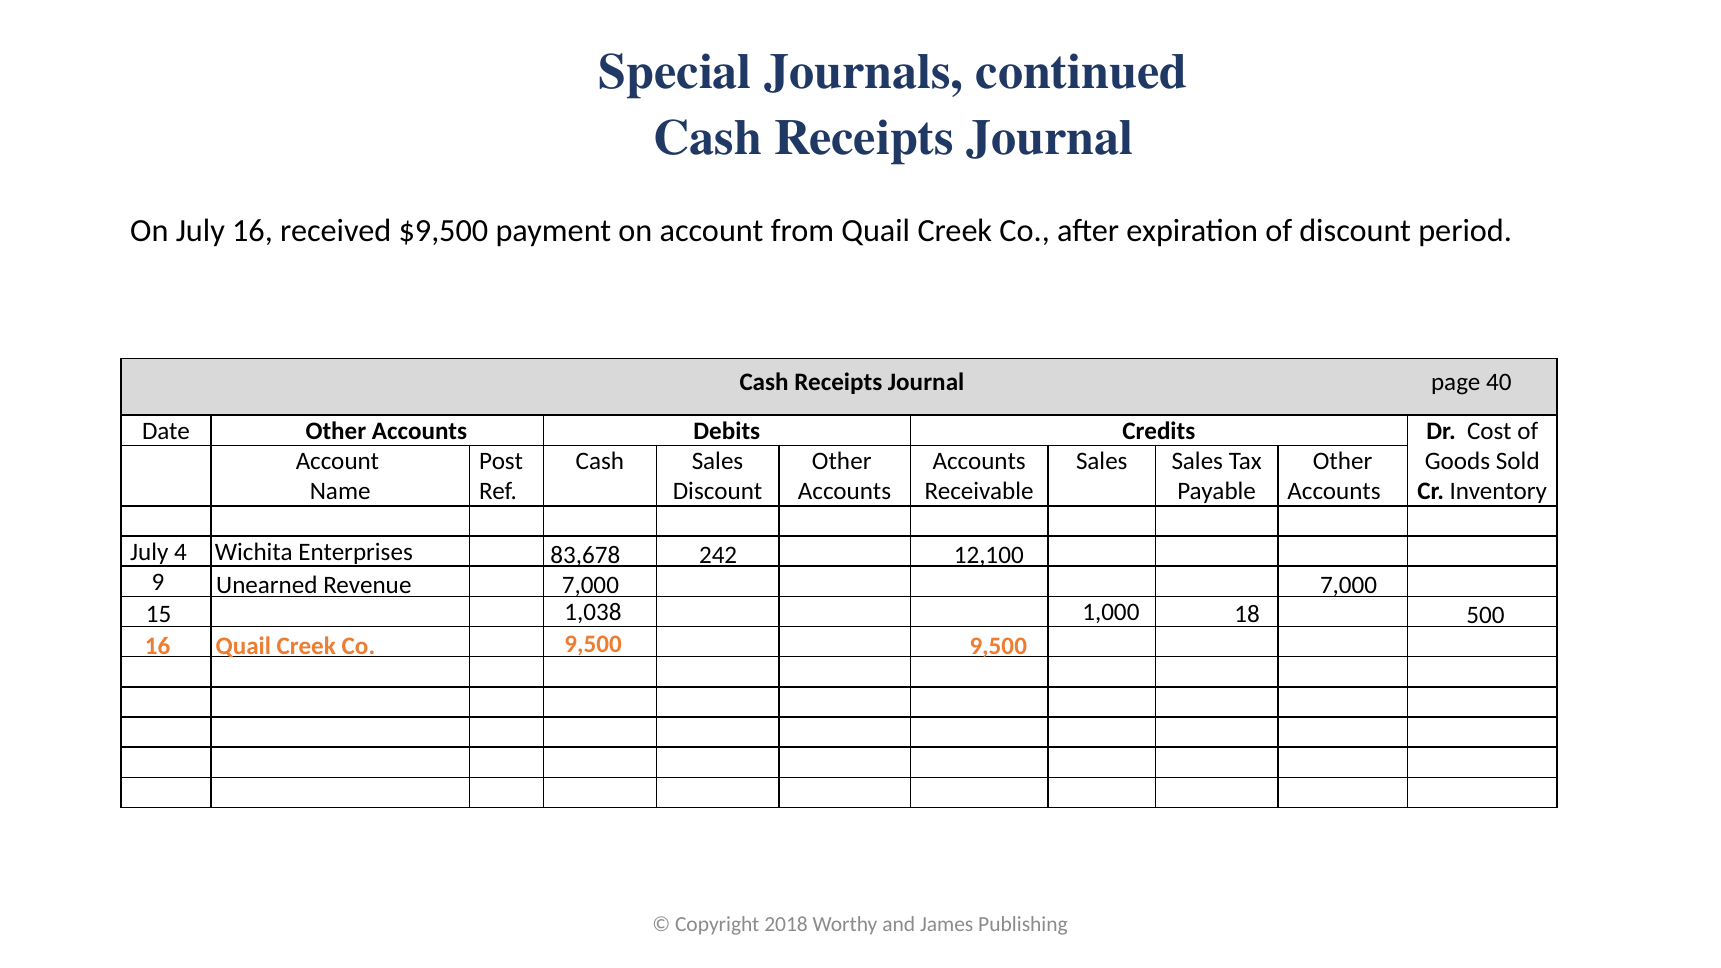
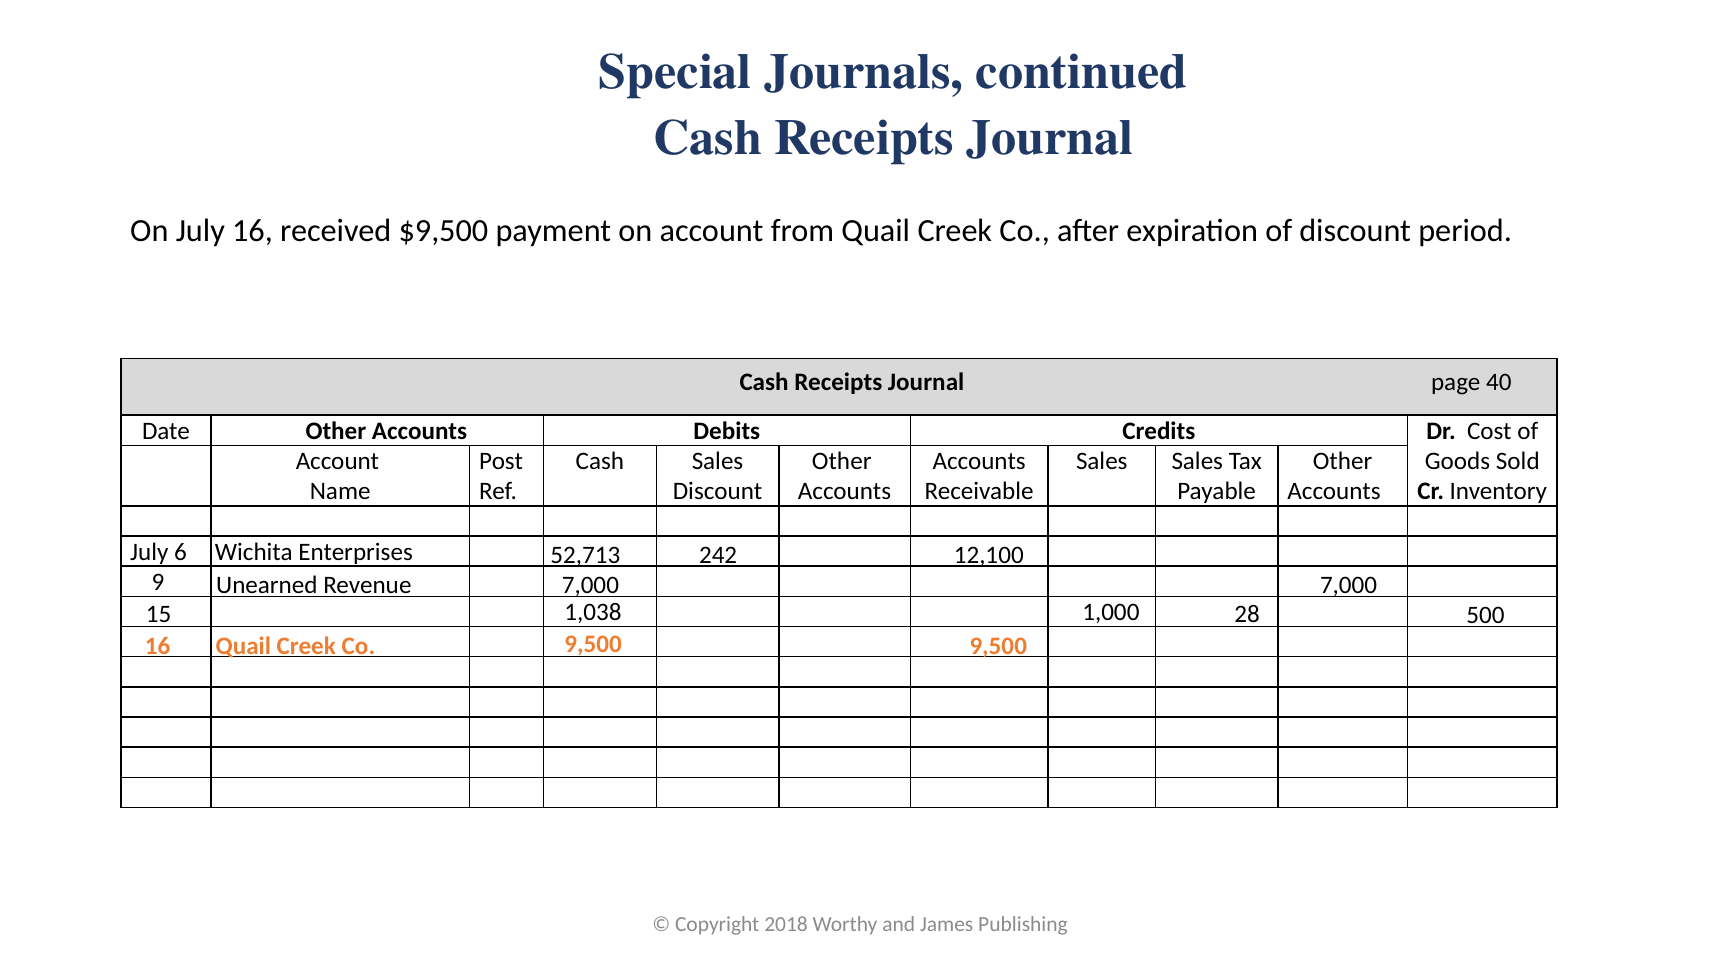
4: 4 -> 6
83,678: 83,678 -> 52,713
18: 18 -> 28
